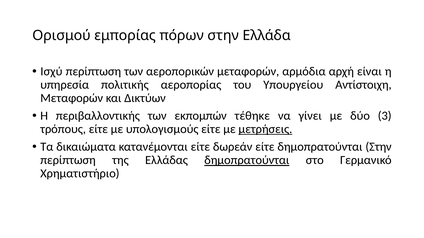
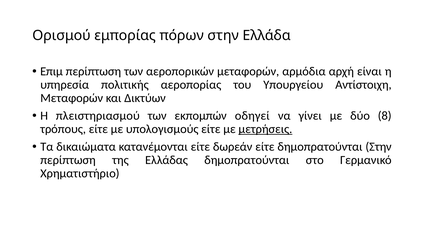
Ισχύ: Ισχύ -> Επιμ
περιβαλλοντικής: περιβαλλοντικής -> πλειστηριασμού
τέθηκε: τέθηκε -> οδηγεί
3: 3 -> 8
δημοπρατούνται at (247, 161) underline: present -> none
